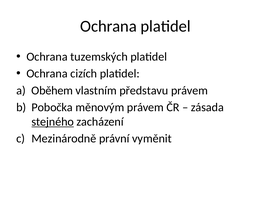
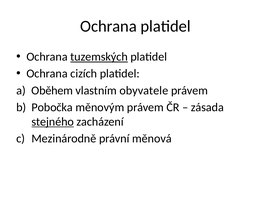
tuzemských underline: none -> present
představu: představu -> obyvatele
vyměnit: vyměnit -> měnová
